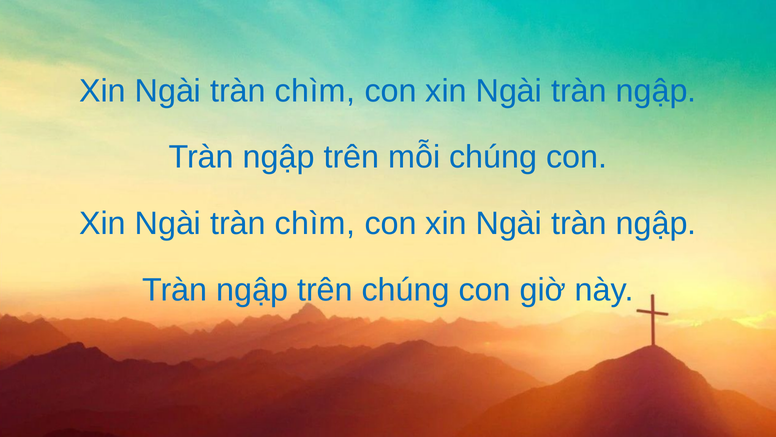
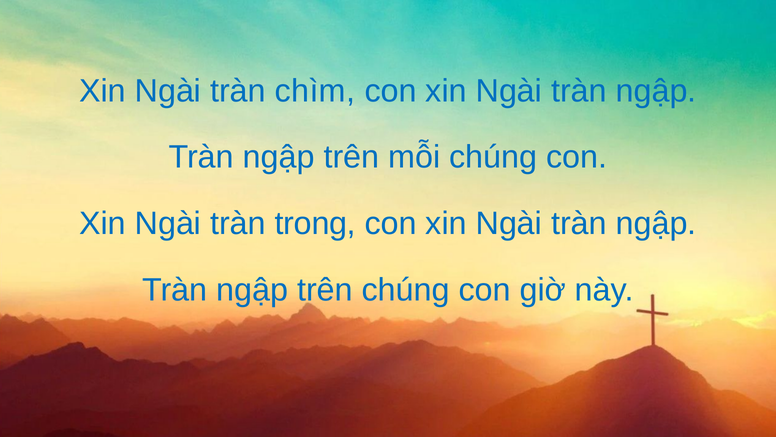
chìm at (315, 223): chìm -> trong
